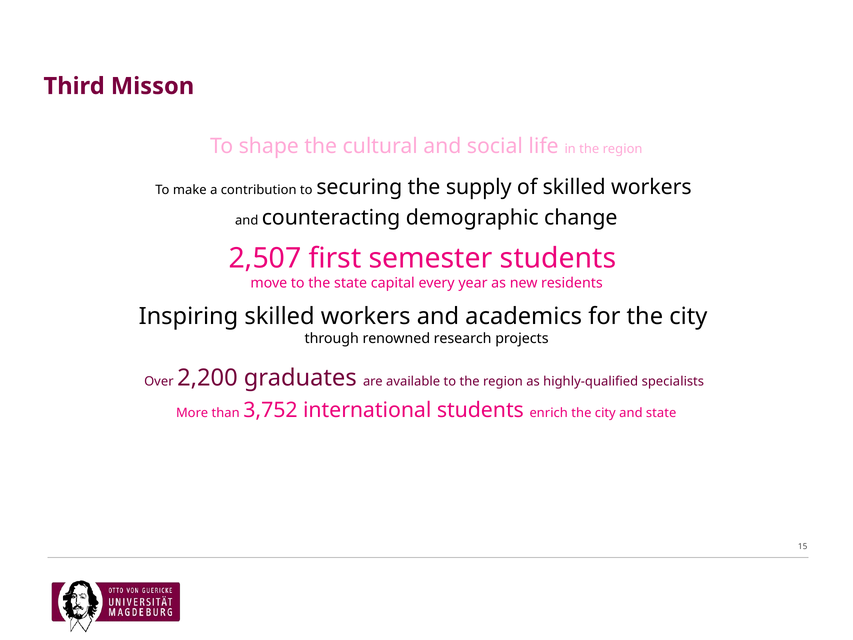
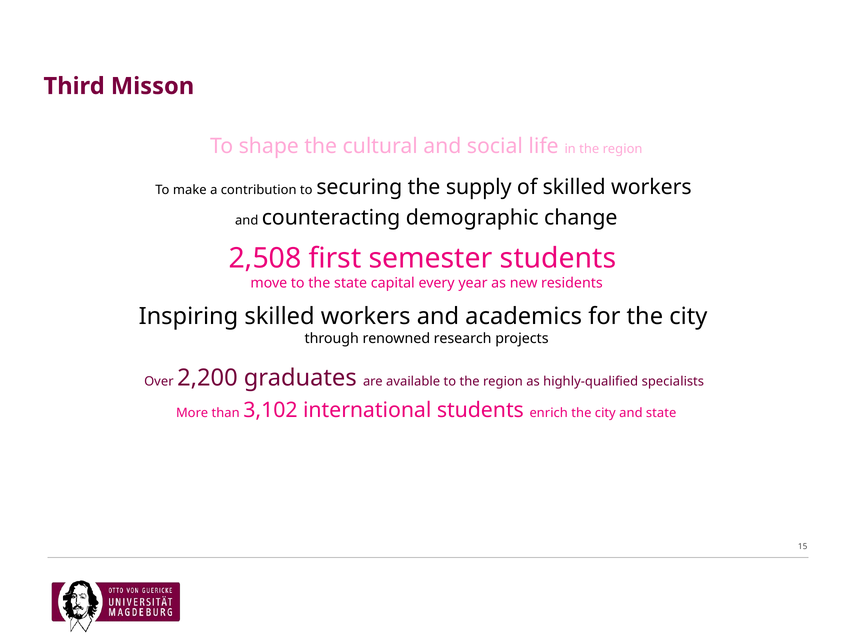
2,507: 2,507 -> 2,508
3,752: 3,752 -> 3,102
